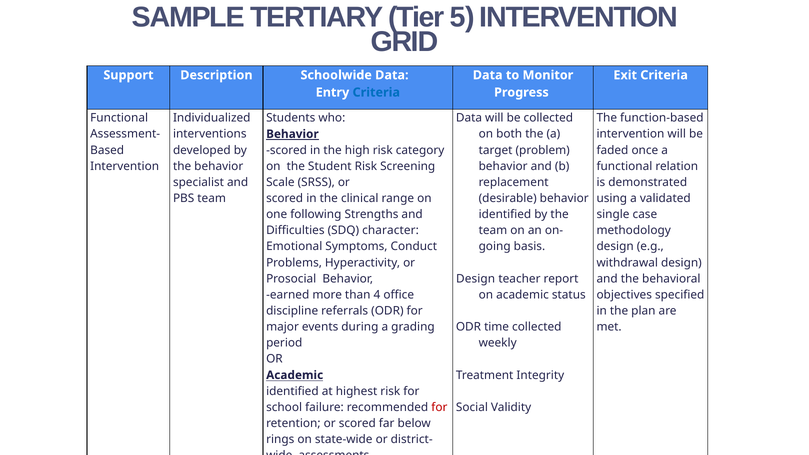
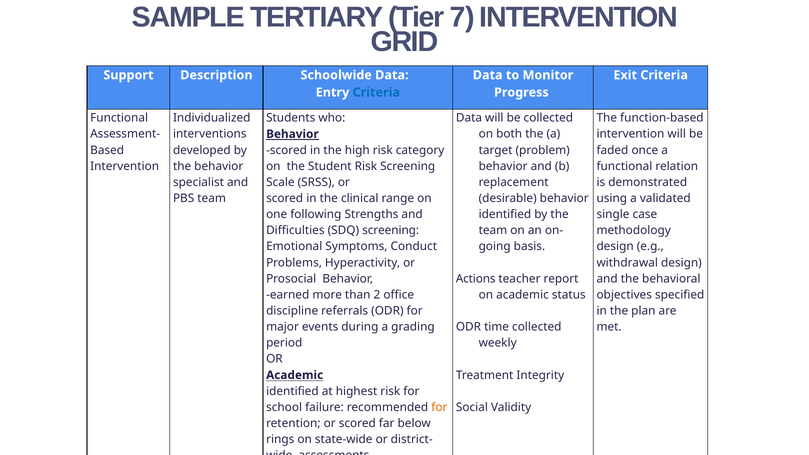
5: 5 -> 7
SDQ character: character -> screening
Design at (476, 279): Design -> Actions
4: 4 -> 2
for at (439, 407) colour: red -> orange
